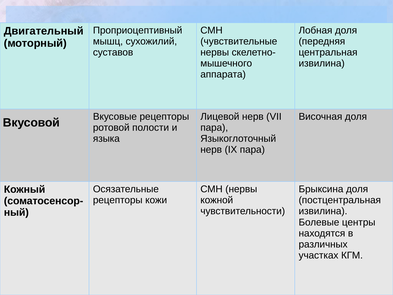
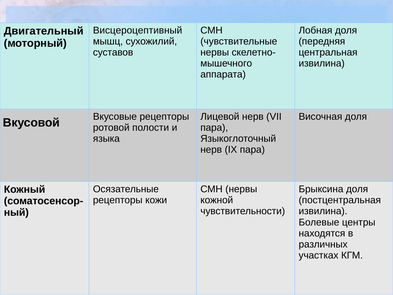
Проприоцептивный: Проприоцептивный -> Висцероцептивный
